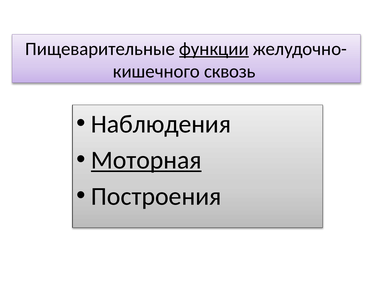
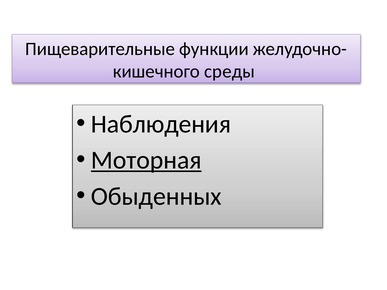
функции underline: present -> none
сквозь: сквозь -> среды
Построения: Построения -> Обыденных
